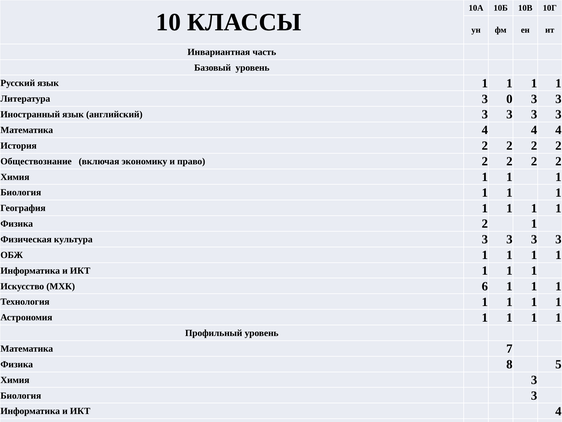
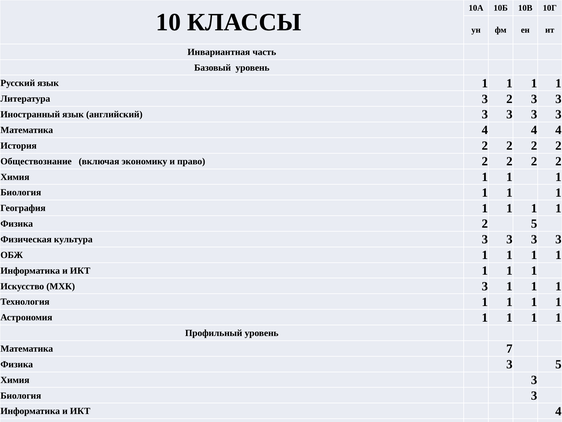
3 0: 0 -> 2
2 1: 1 -> 5
МХК 6: 6 -> 3
Физика 8: 8 -> 3
